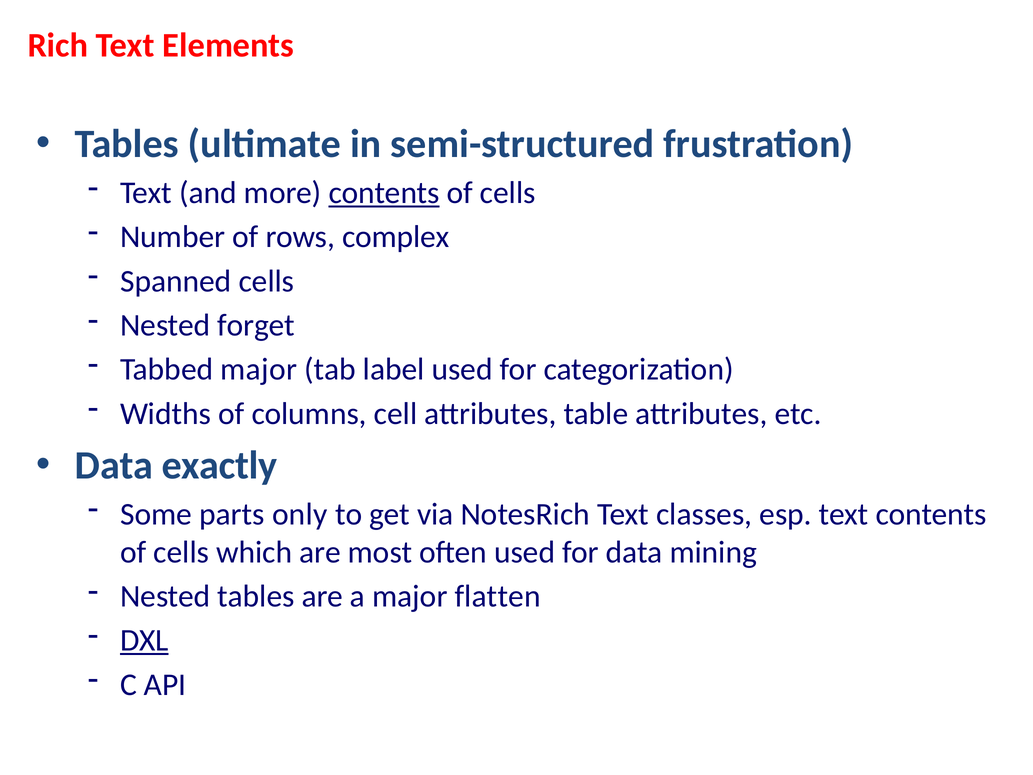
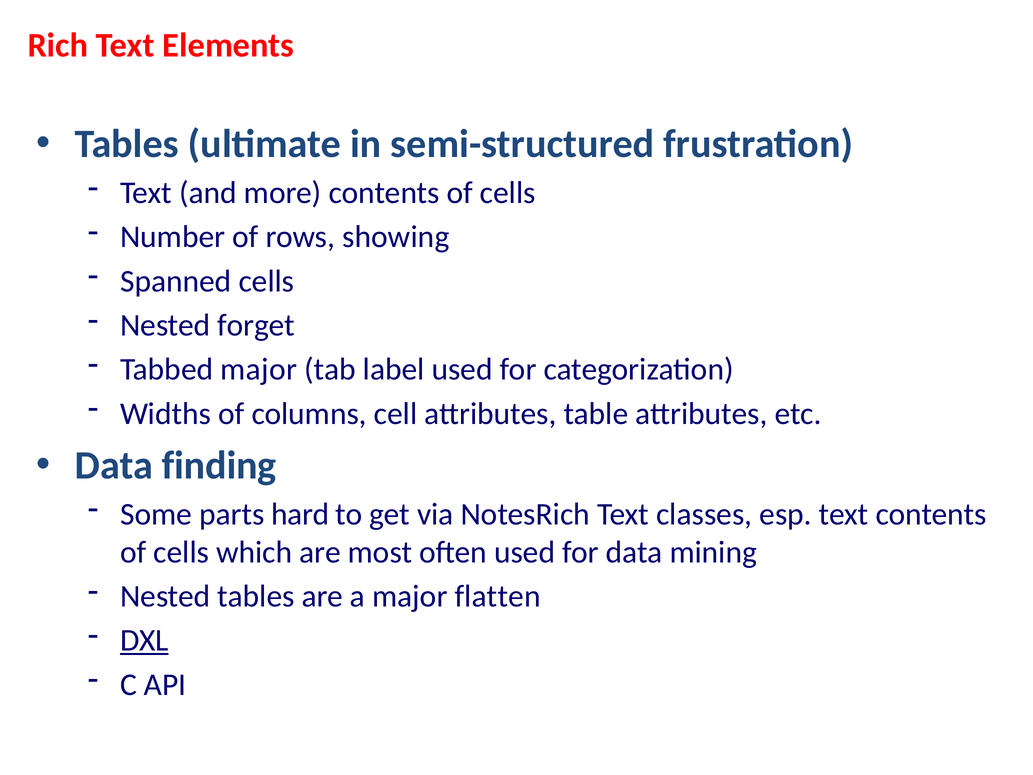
contents at (384, 193) underline: present -> none
complex: complex -> showing
exactly: exactly -> finding
only: only -> hard
